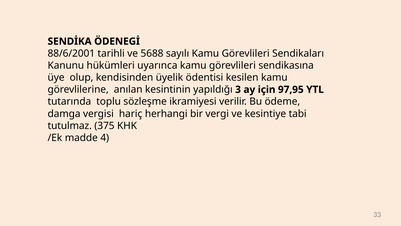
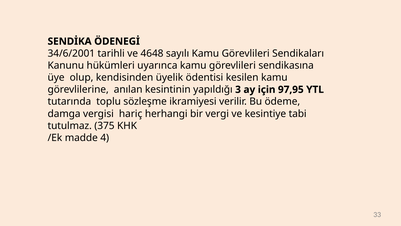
88/6/2001: 88/6/2001 -> 34/6/2001
5688: 5688 -> 4648
